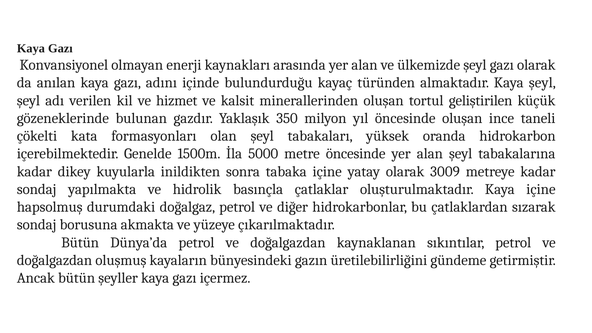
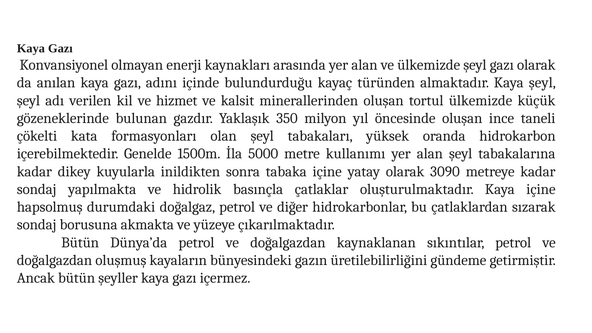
tortul geliştirilen: geliştirilen -> ülkemizde
metre öncesinde: öncesinde -> kullanımı
3009: 3009 -> 3090
